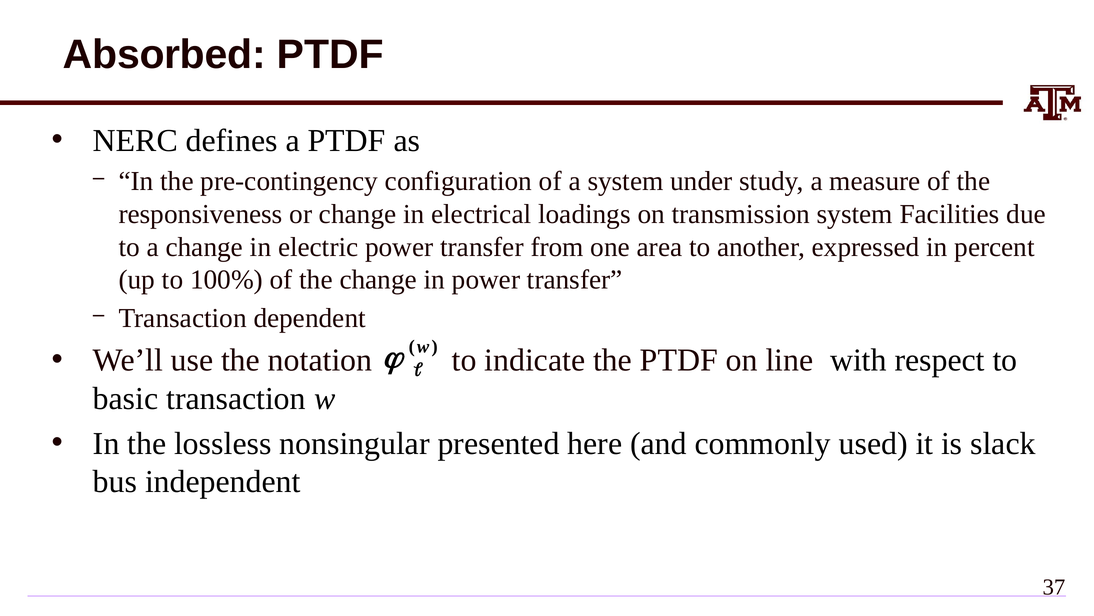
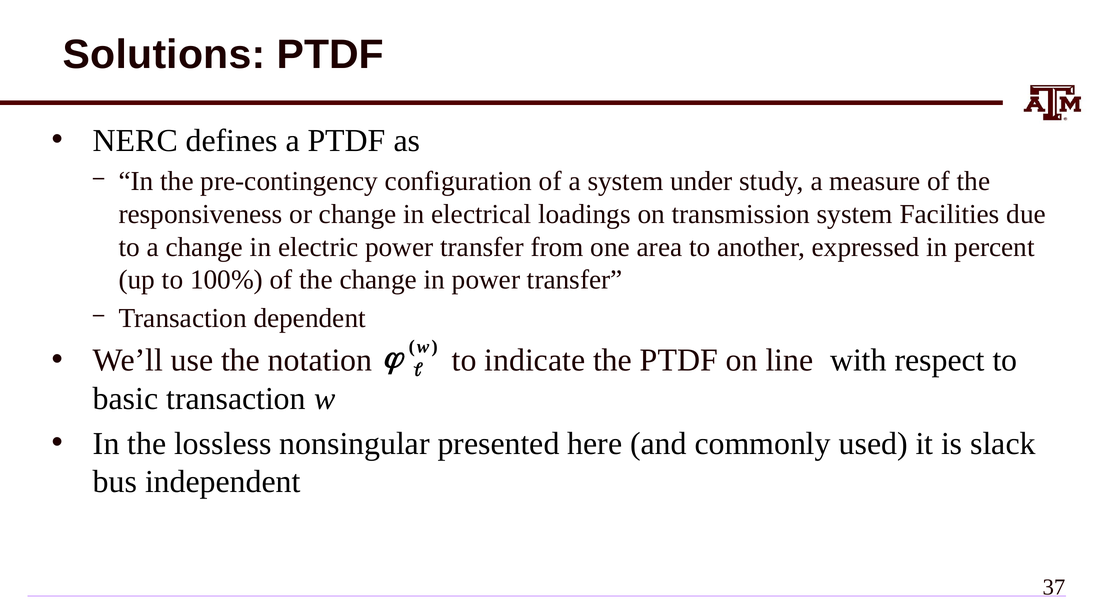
Absorbed: Absorbed -> Solutions
